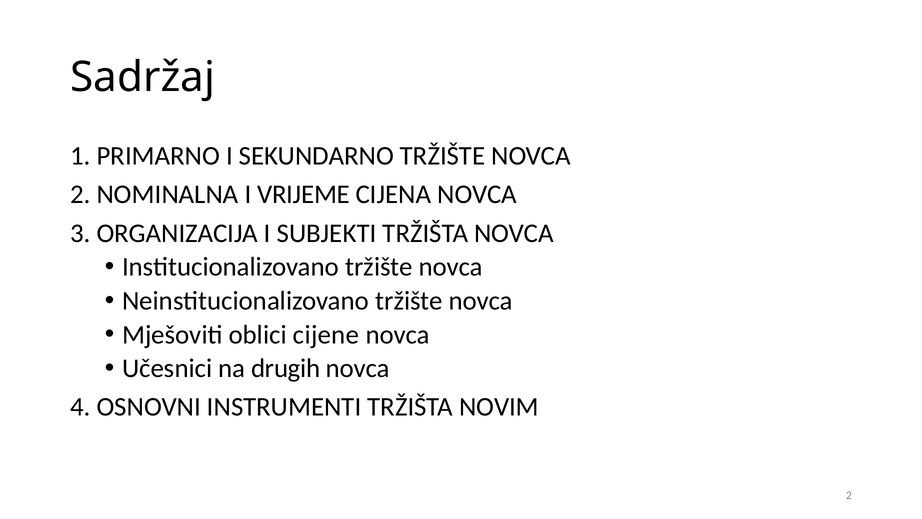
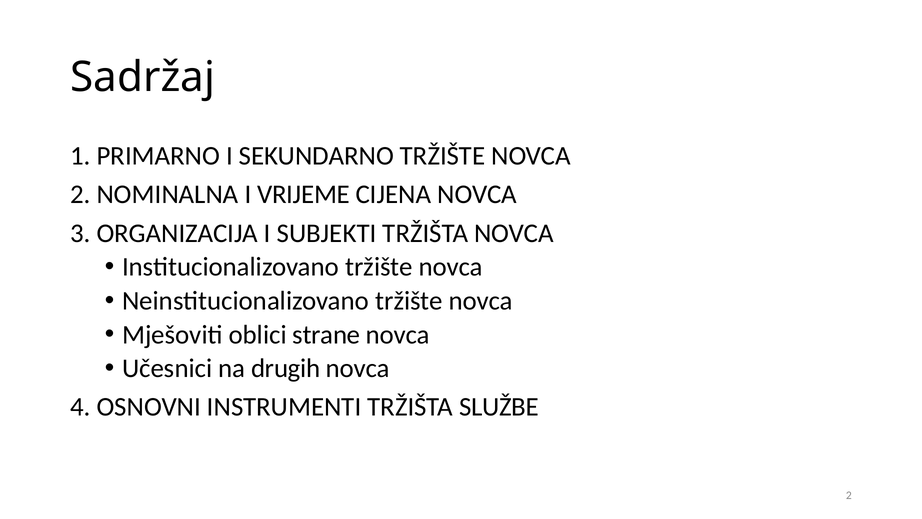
cijene: cijene -> strane
NOVIM: NOVIM -> SLUŽBE
